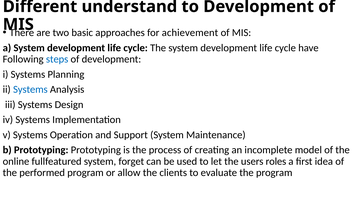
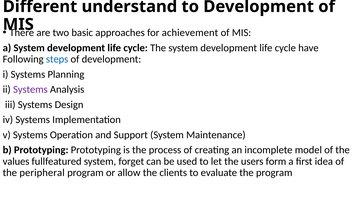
Systems at (30, 89) colour: blue -> purple
online: online -> values
roles: roles -> form
performed: performed -> peripheral
